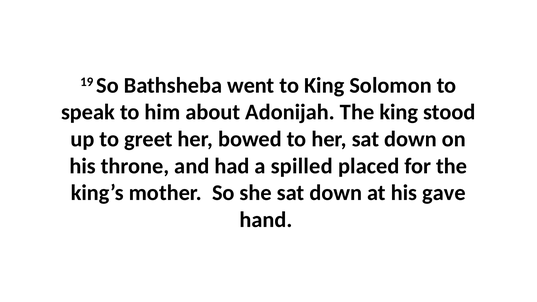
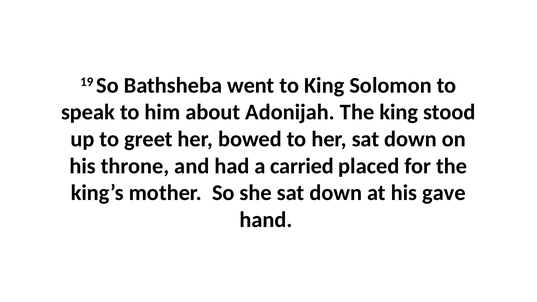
spilled: spilled -> carried
